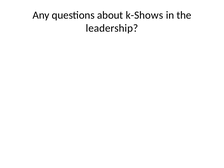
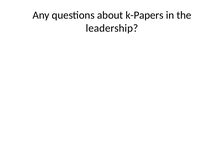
k-Shows: k-Shows -> k-Papers
